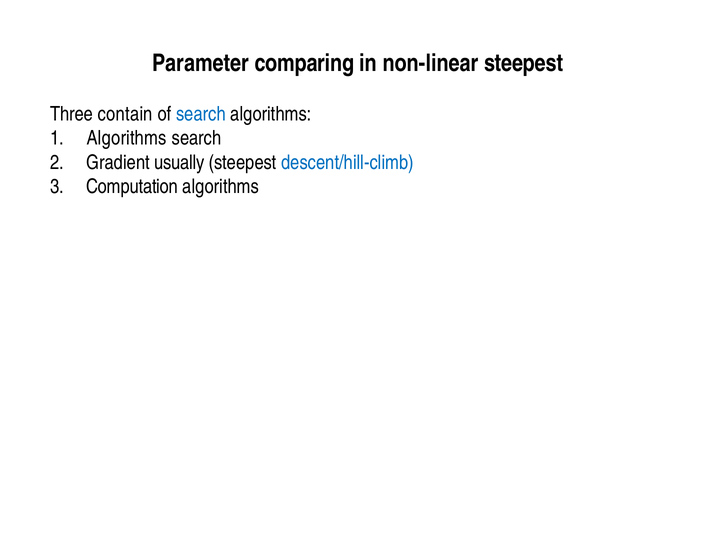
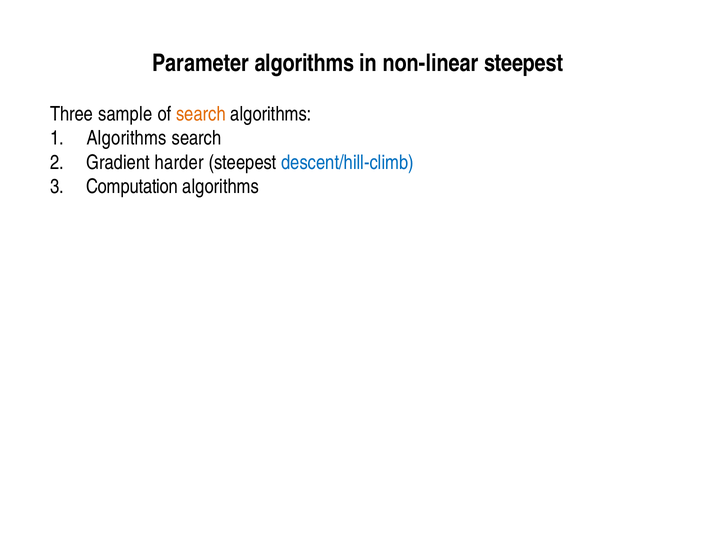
Parameter comparing: comparing -> algorithms
contain: contain -> sample
search at (201, 114) colour: blue -> orange
usually: usually -> harder
